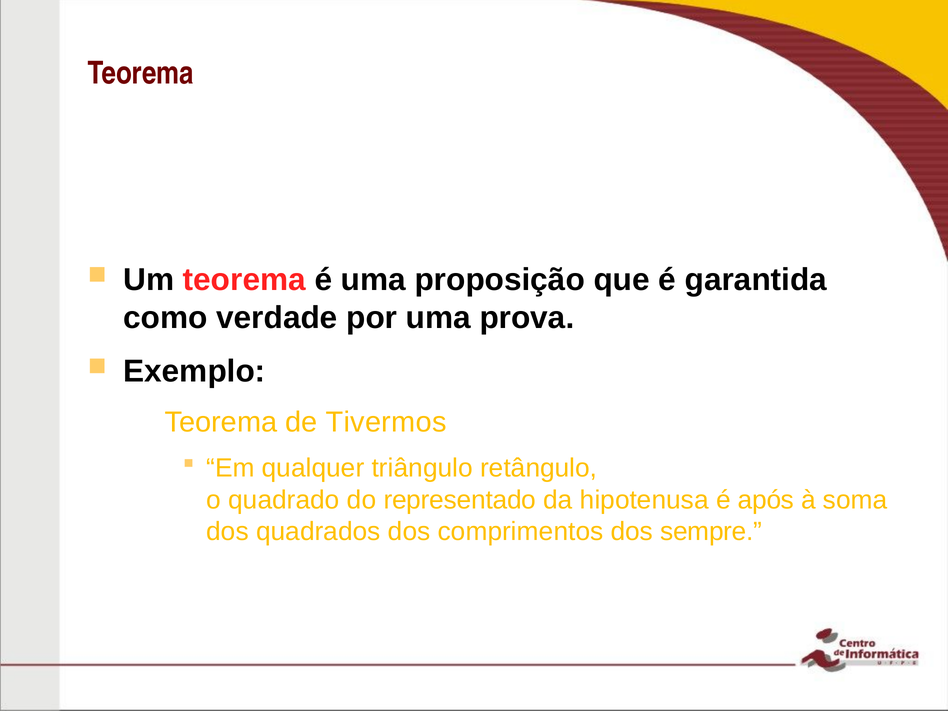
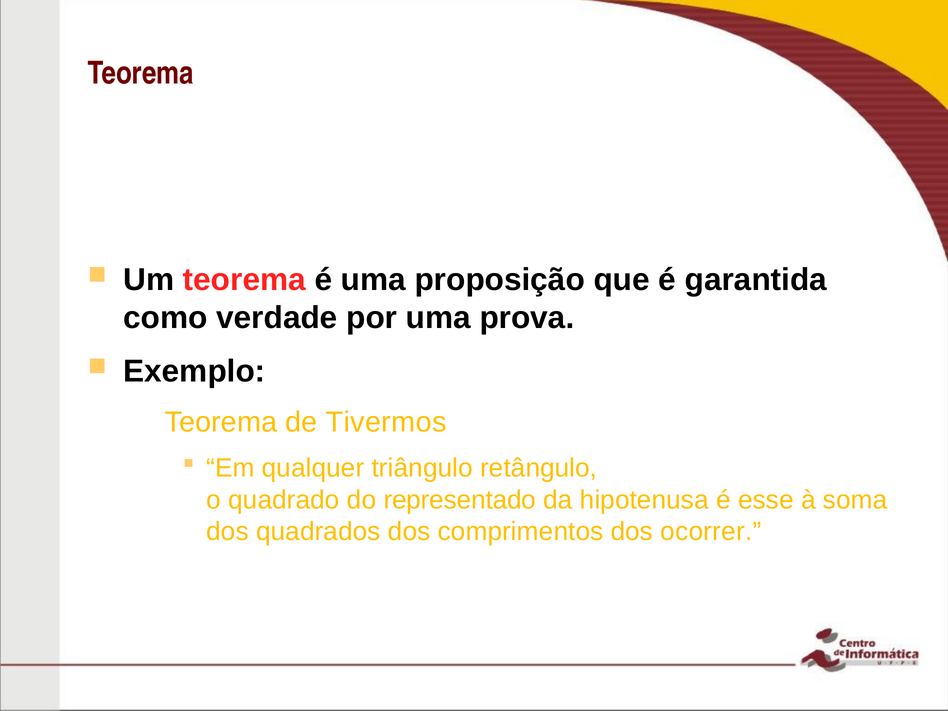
após: após -> esse
sempre: sempre -> ocorrer
